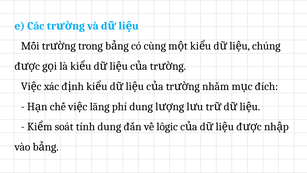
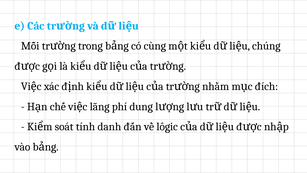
tính dung: dung -> danh
